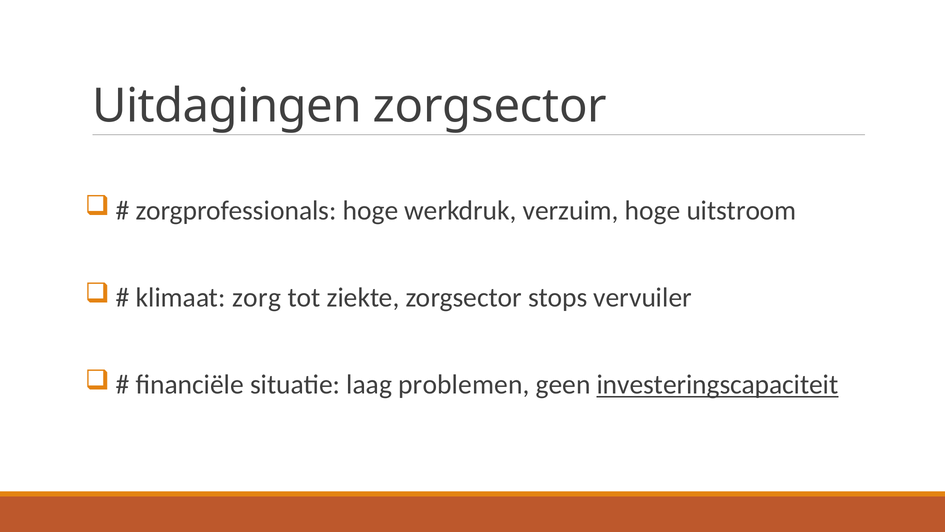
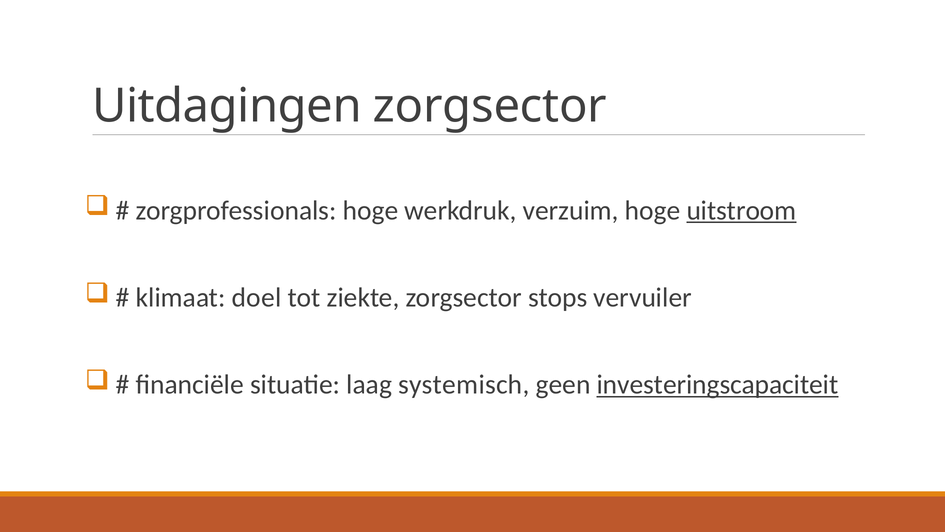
uitstroom underline: none -> present
zorg: zorg -> doel
problemen: problemen -> systemisch
